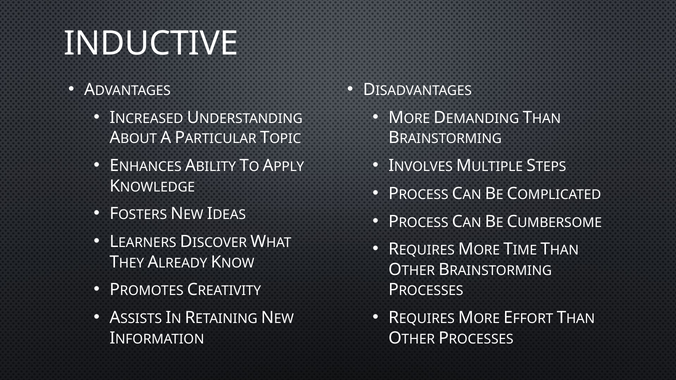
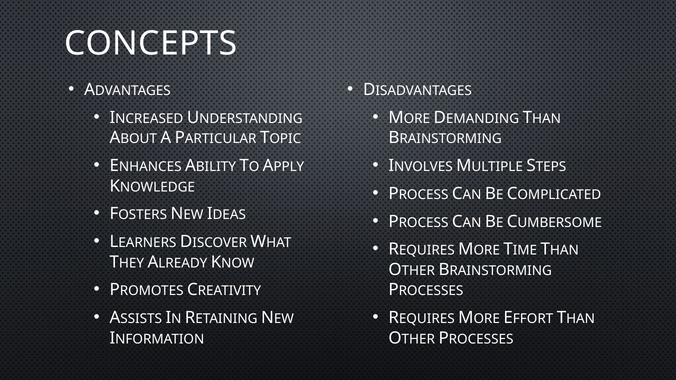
INDUCTIVE: INDUCTIVE -> CONCEPTS
